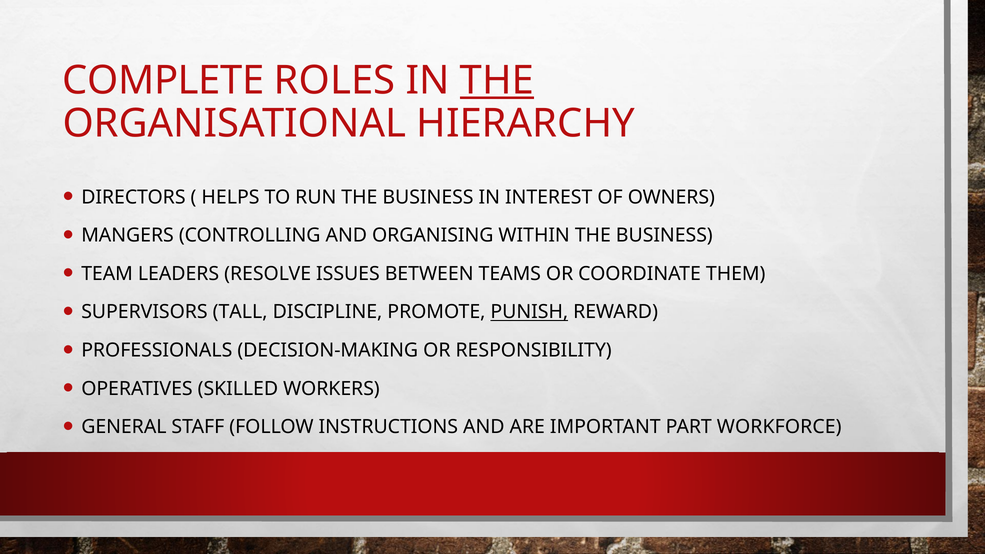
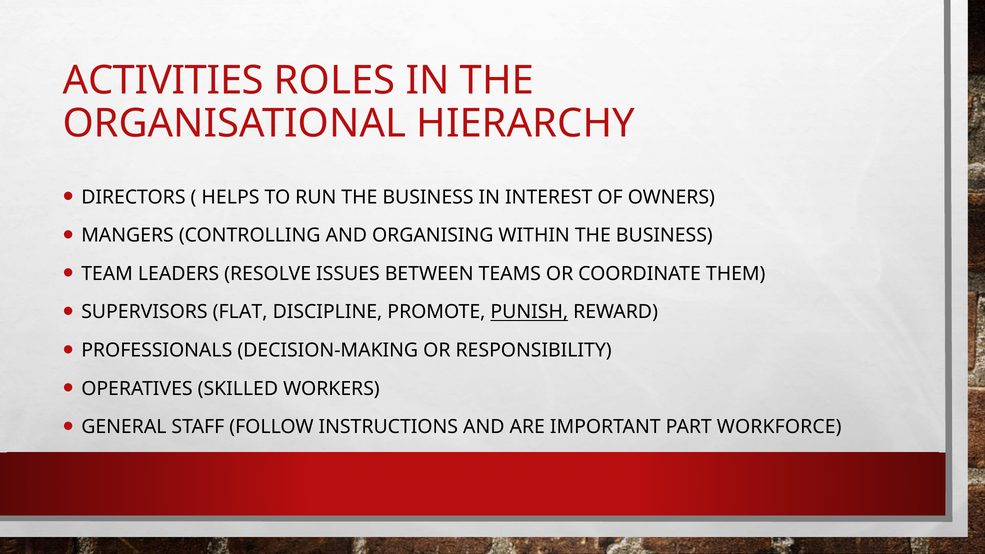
COMPLETE: COMPLETE -> ACTIVITIES
THE at (497, 80) underline: present -> none
TALL: TALL -> FLAT
